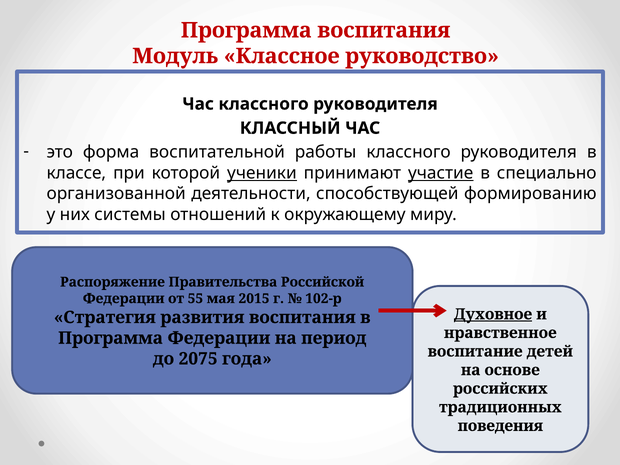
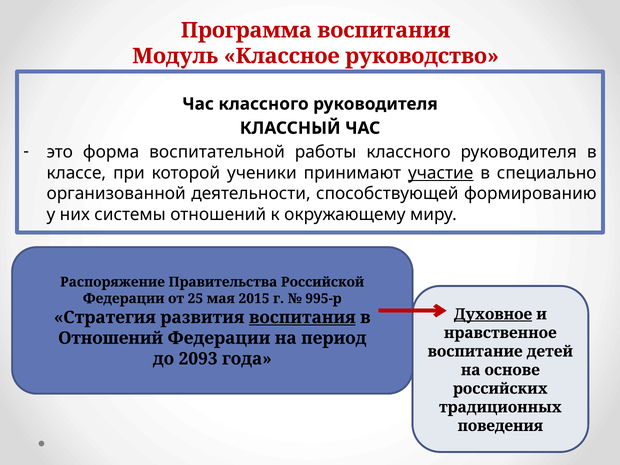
ученики underline: present -> none
55: 55 -> 25
102-р: 102-р -> 995-р
воспитания at (302, 317) underline: none -> present
Программа at (111, 338): Программа -> Отношений
2075: 2075 -> 2093
